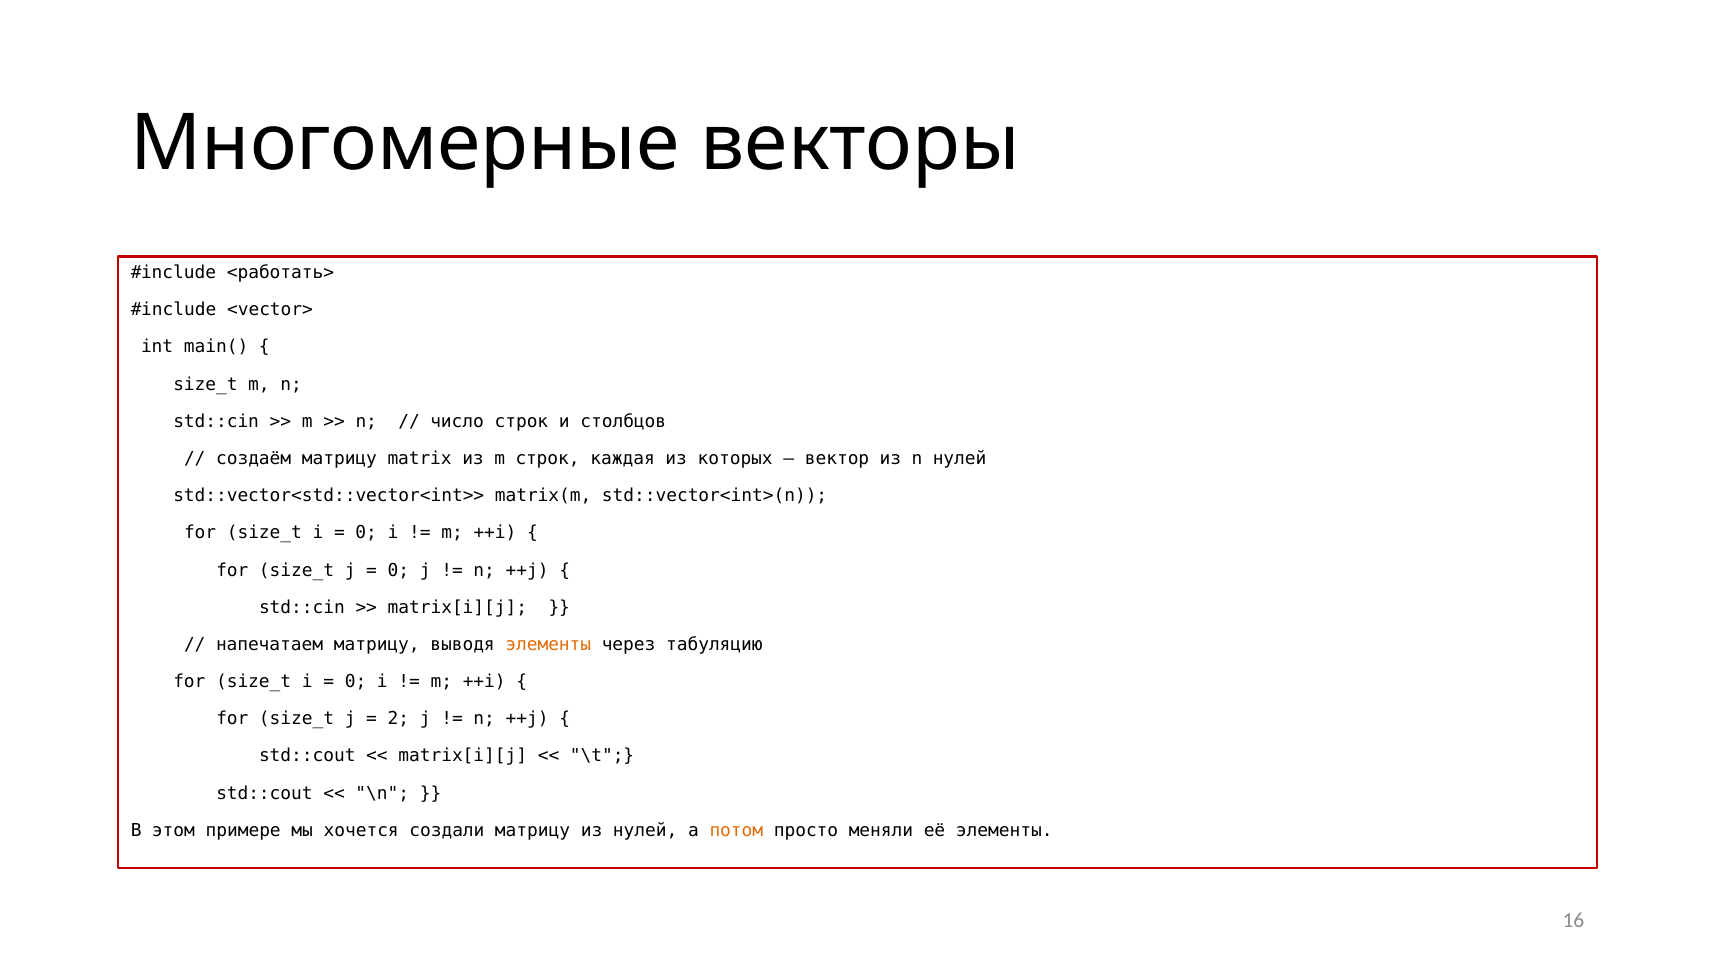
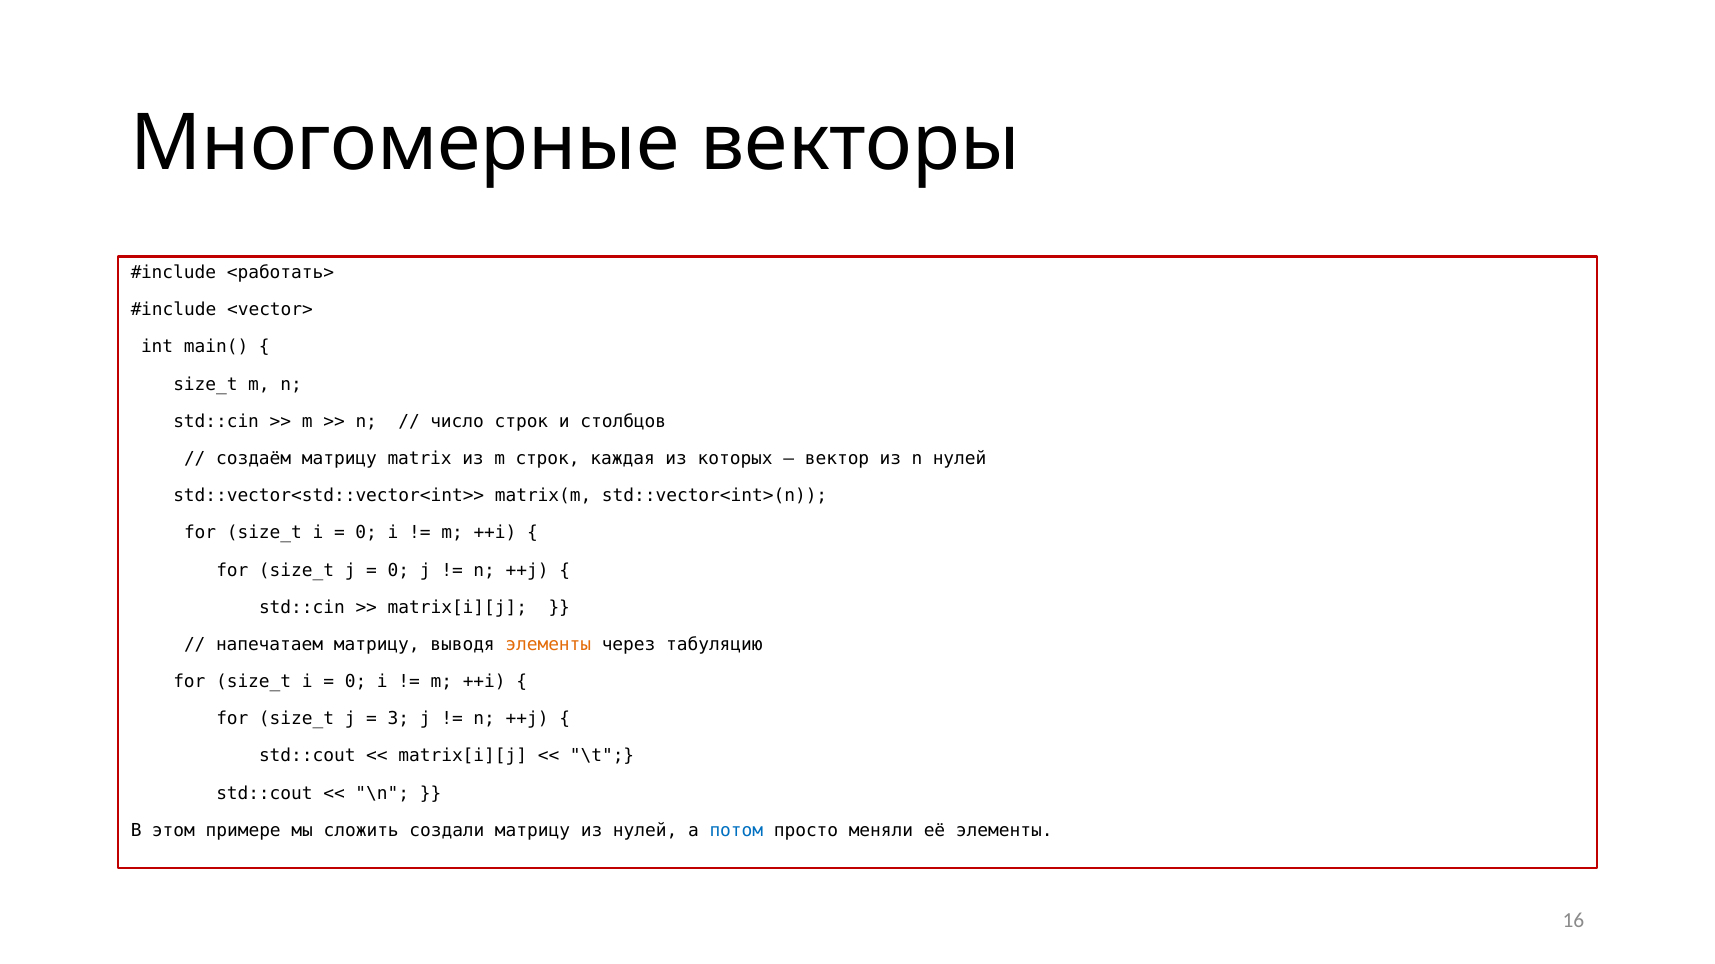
2: 2 -> 3
хочется: хочется -> сложить
потом colour: orange -> blue
